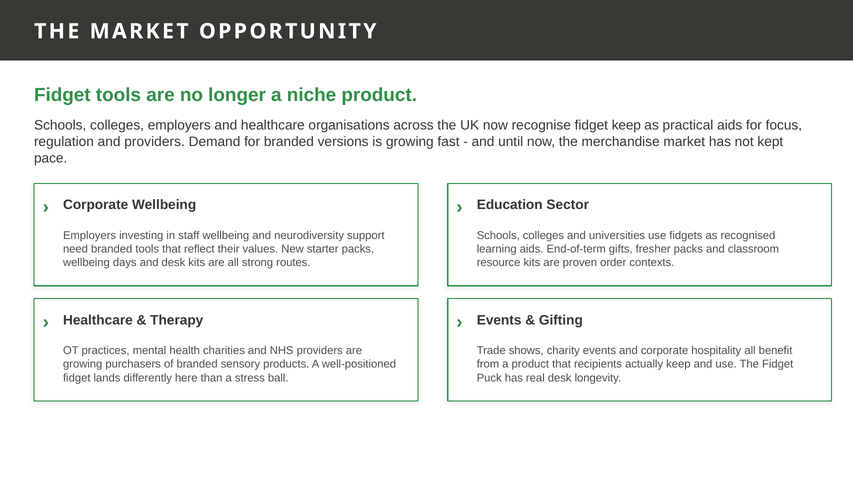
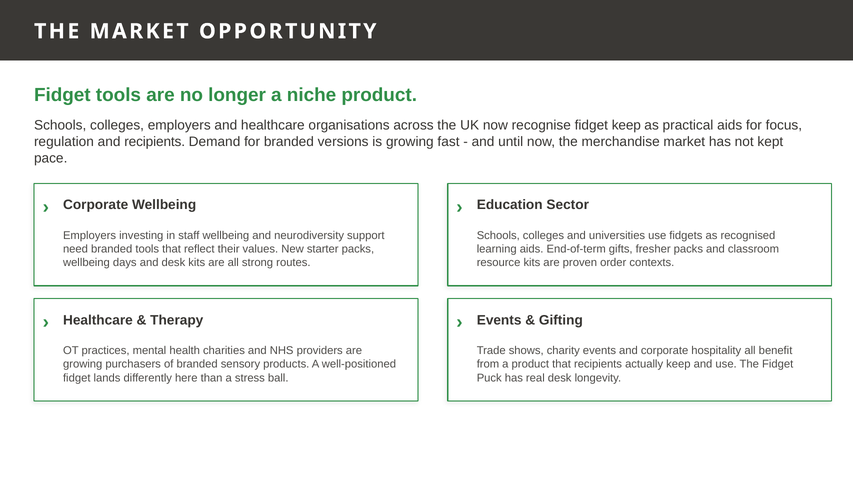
and providers: providers -> recipients
